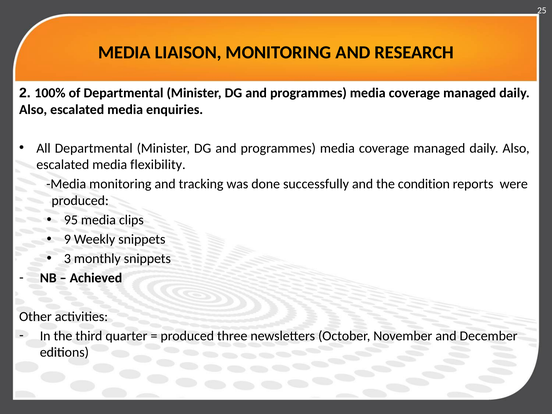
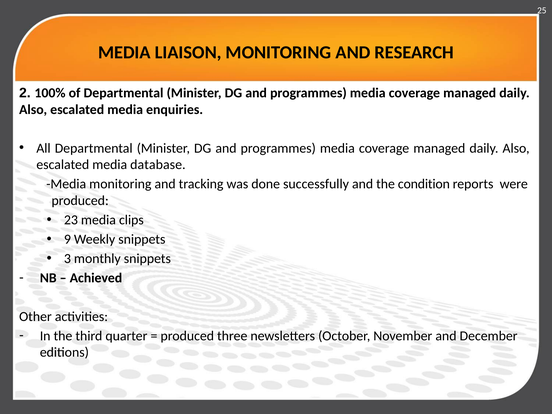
flexibility: flexibility -> database
95: 95 -> 23
